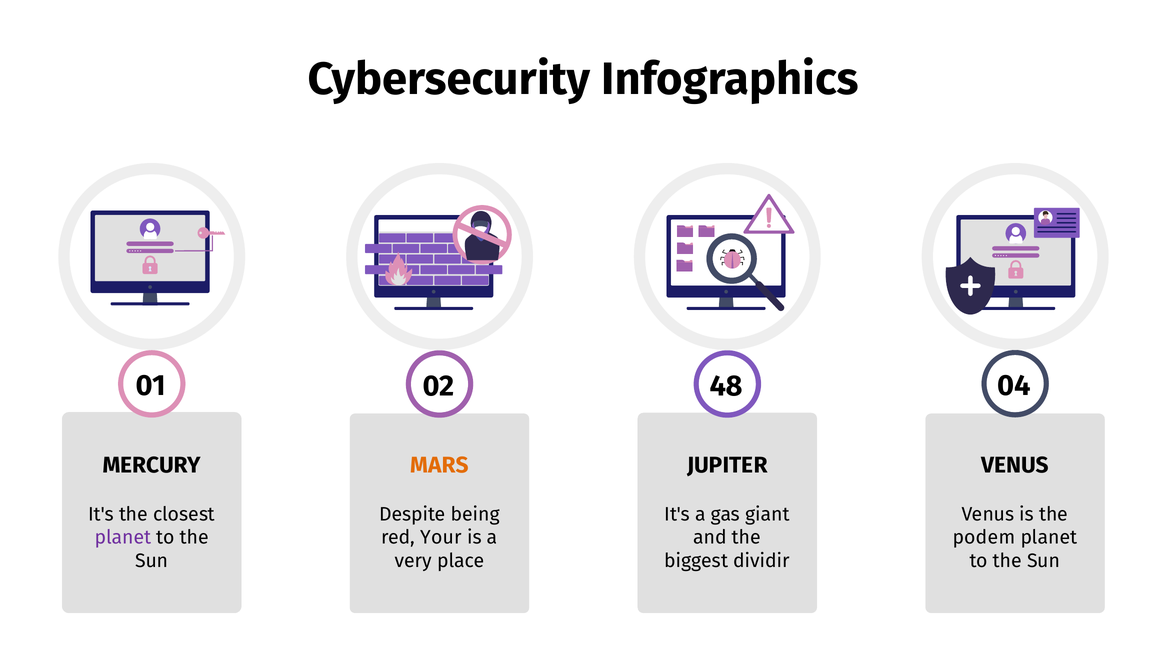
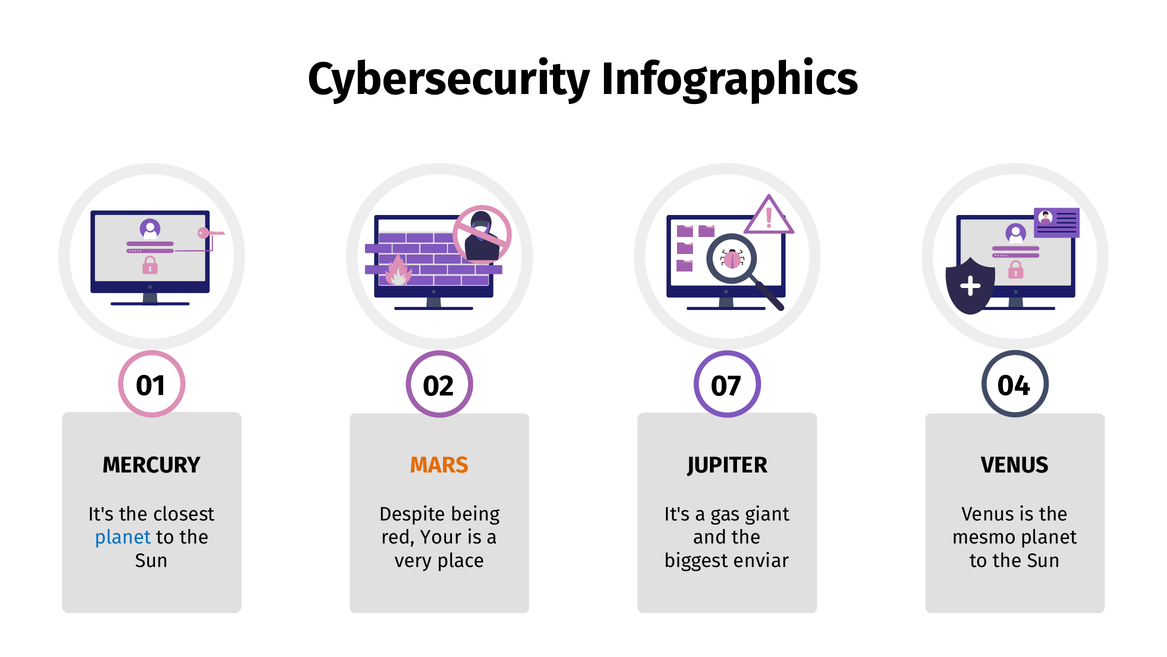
48: 48 -> 07
planet at (123, 537) colour: purple -> blue
podem: podem -> mesmo
dividir: dividir -> enviar
